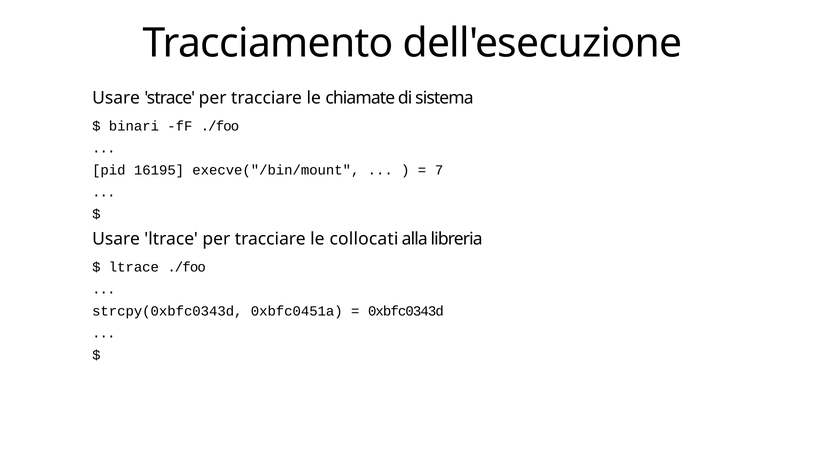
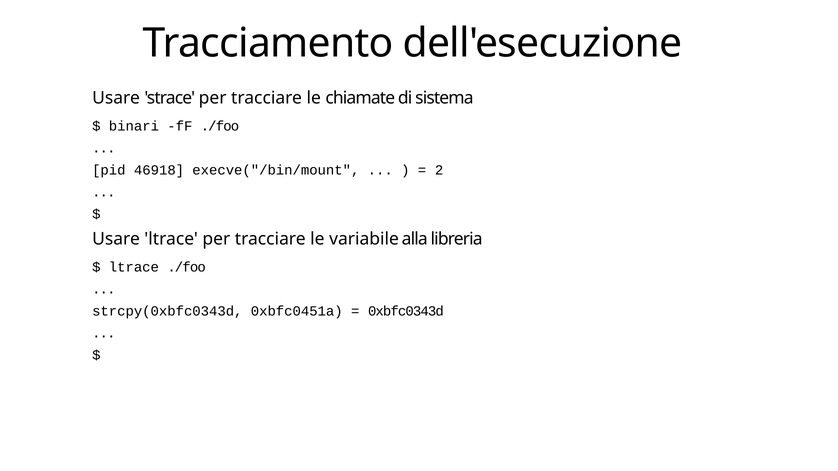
16195: 16195 -> 46918
7: 7 -> 2
collocati: collocati -> variabile
